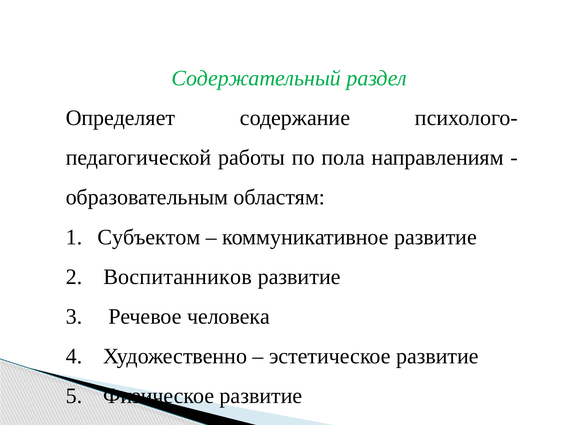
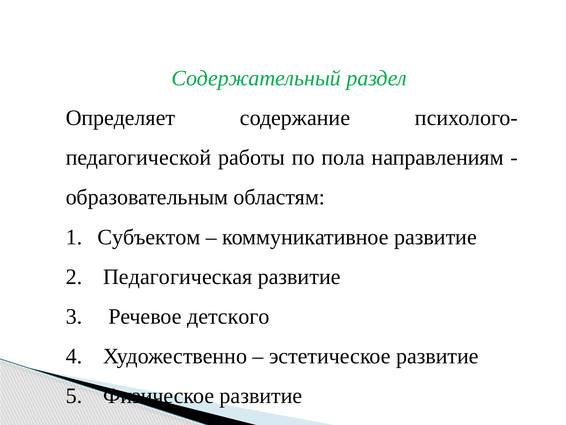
Воспитанников: Воспитанников -> Педагогическая
человека: человека -> детского
